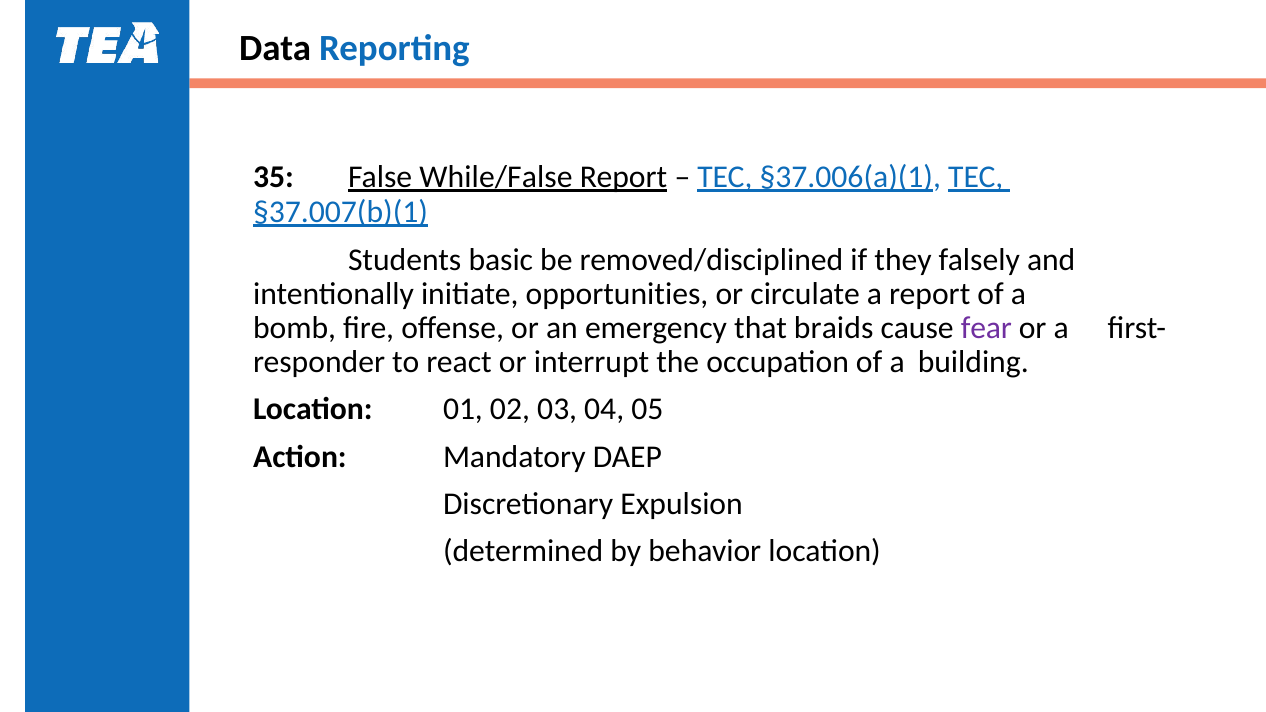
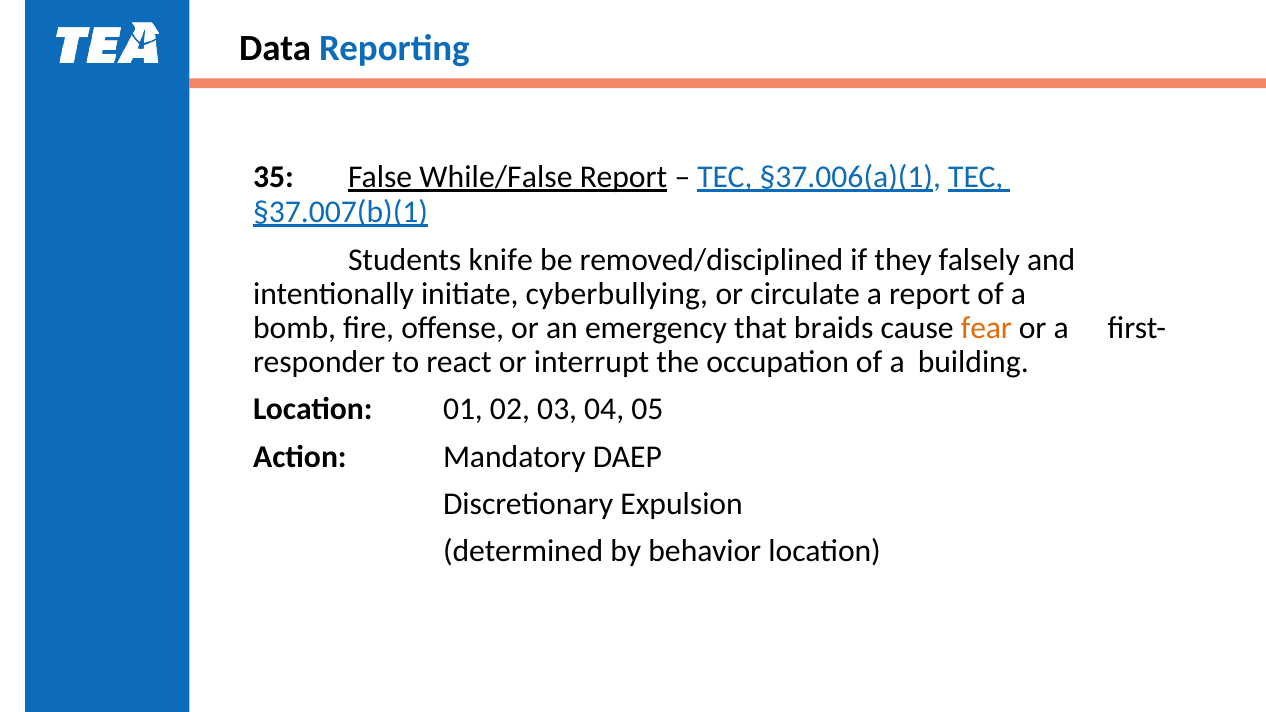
basic: basic -> knife
opportunities: opportunities -> cyberbullying
fear colour: purple -> orange
